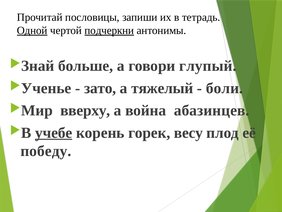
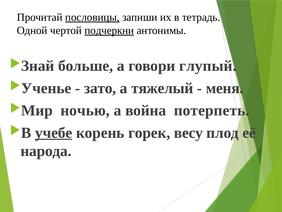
пословицы underline: none -> present
Одной underline: present -> none
боли: боли -> меня
вверху: вверху -> ночью
абазинцев: абазинцев -> потерпеть
победу: победу -> народа
